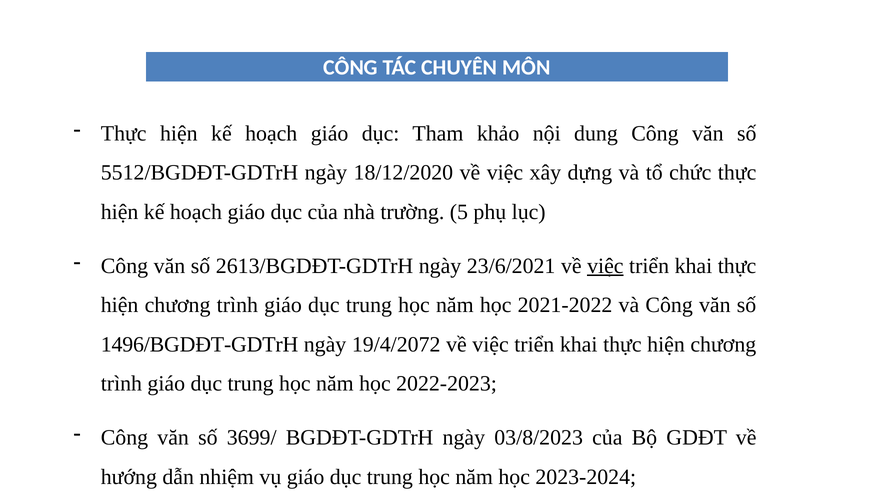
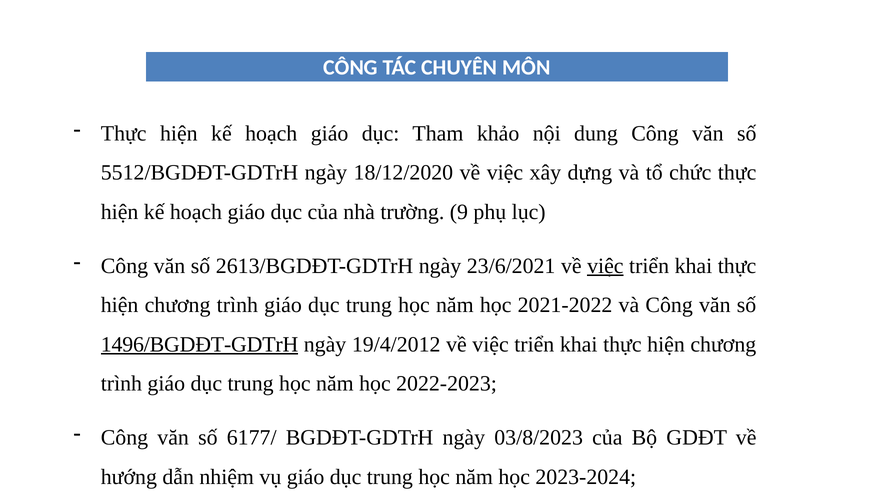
5: 5 -> 9
1496/BGDĐT-GDTrH underline: none -> present
19/4/2072: 19/4/2072 -> 19/4/2012
3699/: 3699/ -> 6177/
